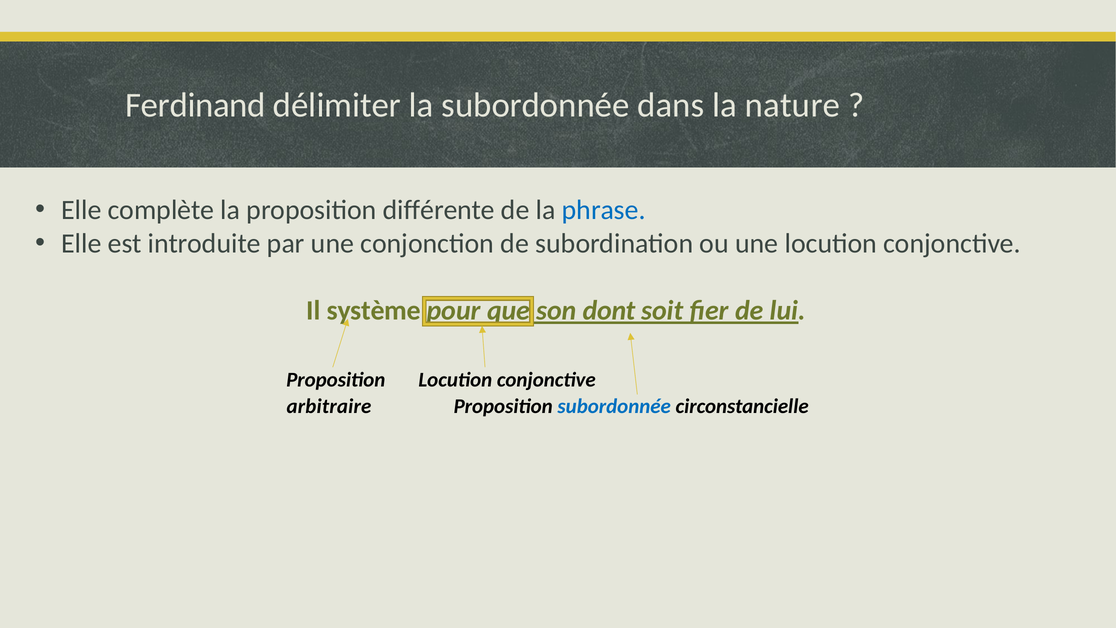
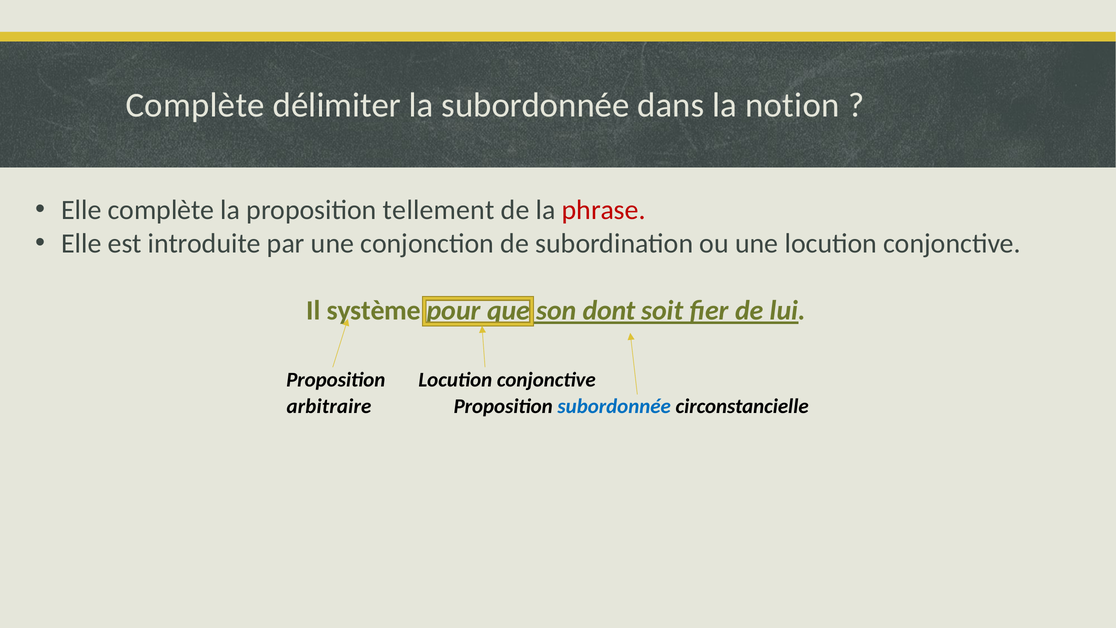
Ferdinand at (195, 105): Ferdinand -> Complète
nature: nature -> notion
différente: différente -> tellement
phrase colour: blue -> red
